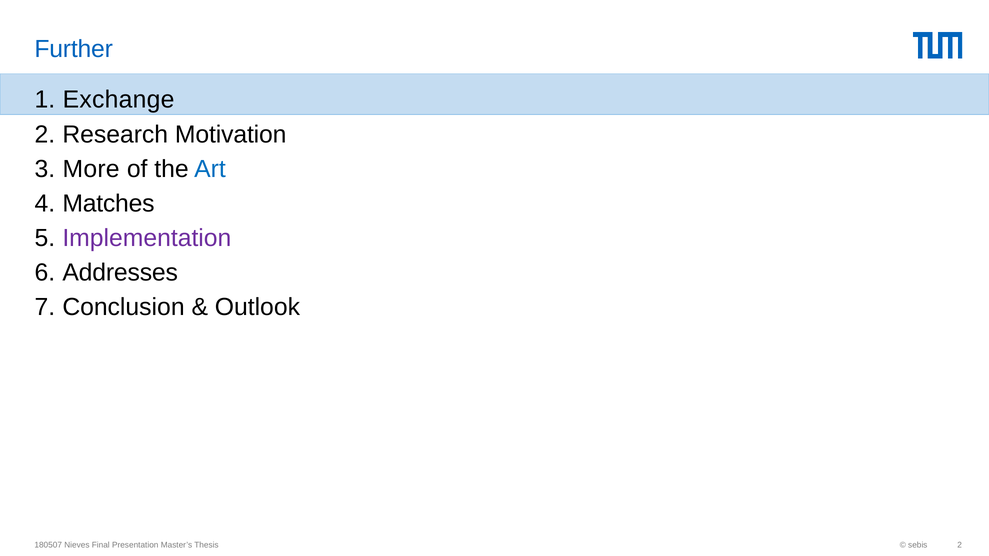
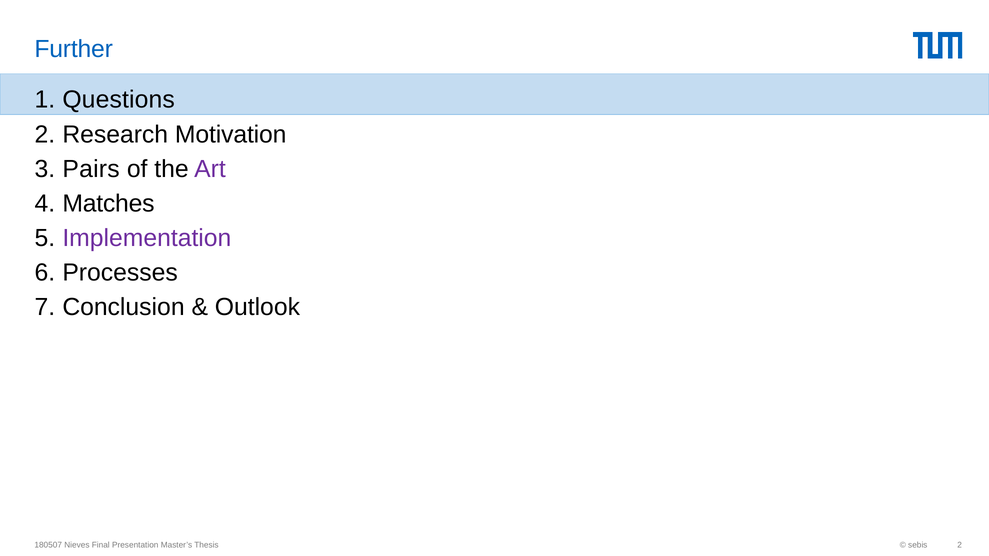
Exchange: Exchange -> Questions
More: More -> Pairs
Art colour: blue -> purple
Addresses: Addresses -> Processes
